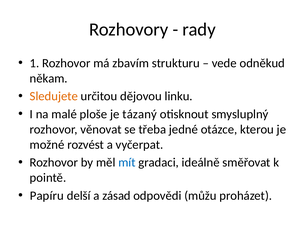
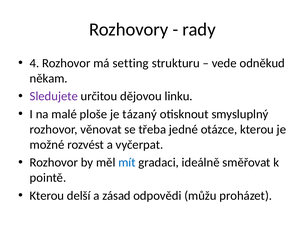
1: 1 -> 4
zbavím: zbavím -> setting
Sledujete colour: orange -> purple
Papíru at (47, 196): Papíru -> Kterou
